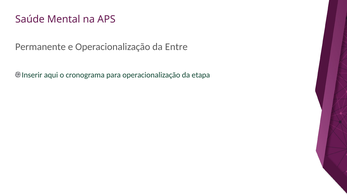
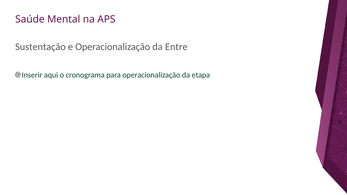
Permanente: Permanente -> Sustentação
